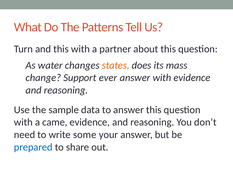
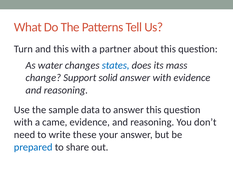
states colour: orange -> blue
ever: ever -> solid
some: some -> these
